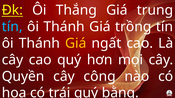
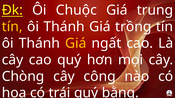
Thắng: Thắng -> Chuộc
tín at (12, 27) colour: light blue -> yellow
Quyền: Quyền -> Chòng
